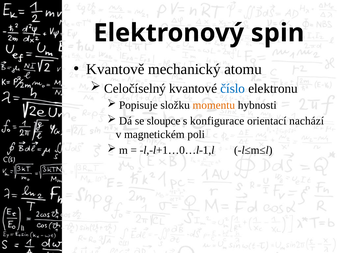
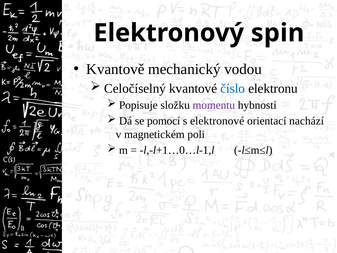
atomu: atomu -> vodou
momentu colour: orange -> purple
sloupce: sloupce -> pomocí
konfigurace: konfigurace -> elektronové
